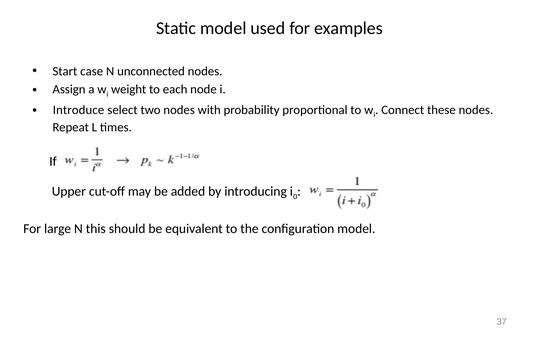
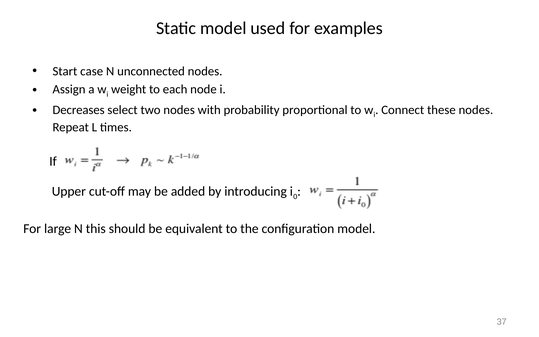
Introduce: Introduce -> Decreases
